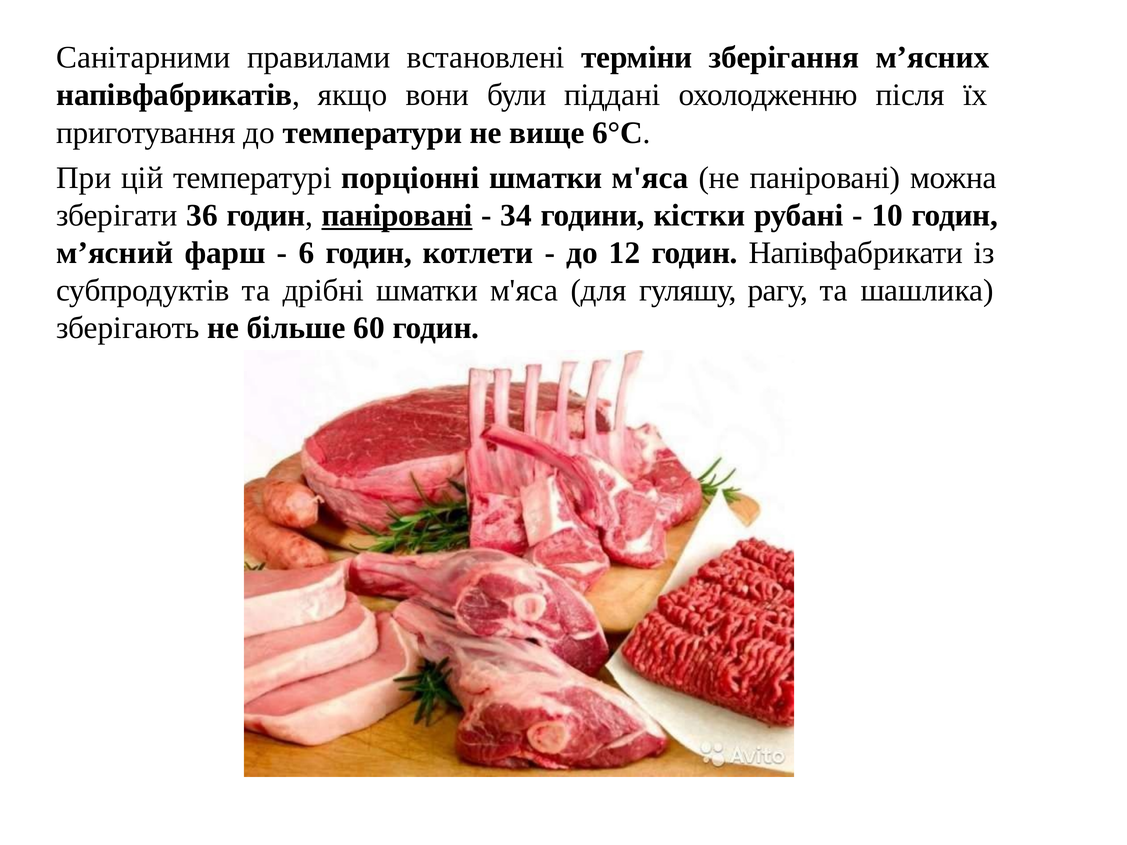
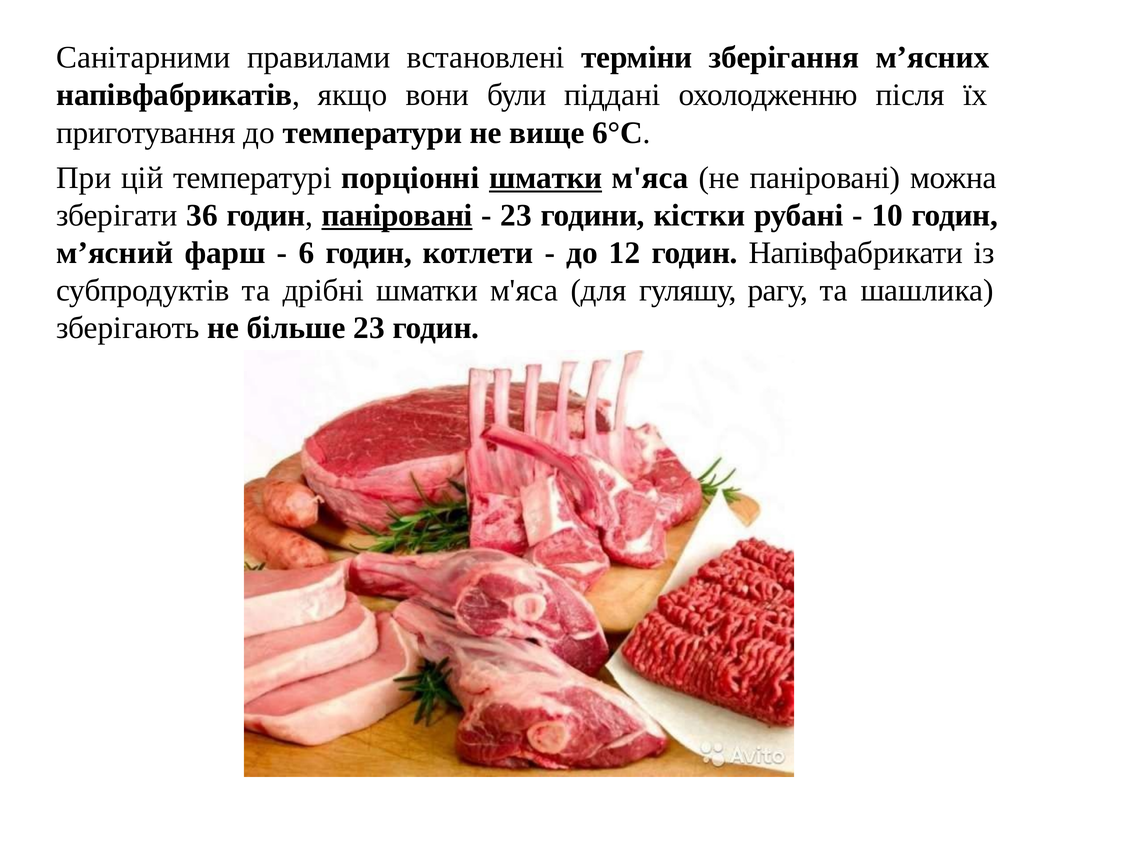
шматки at (546, 178) underline: none -> present
34 at (516, 216): 34 -> 23
більше 60: 60 -> 23
